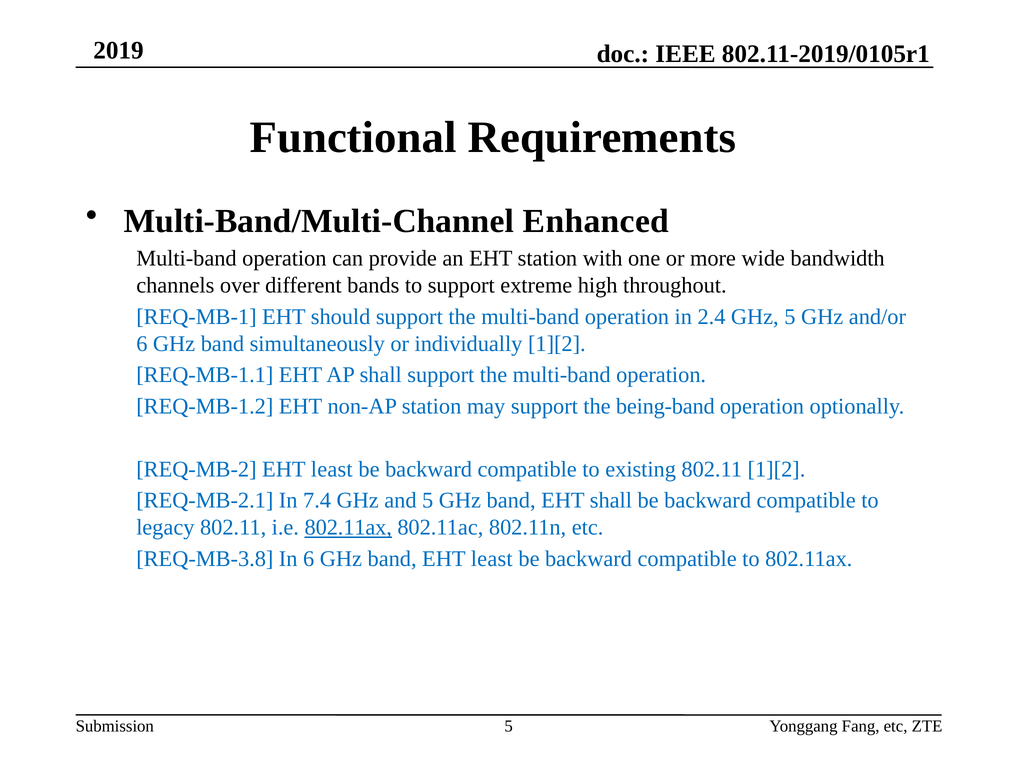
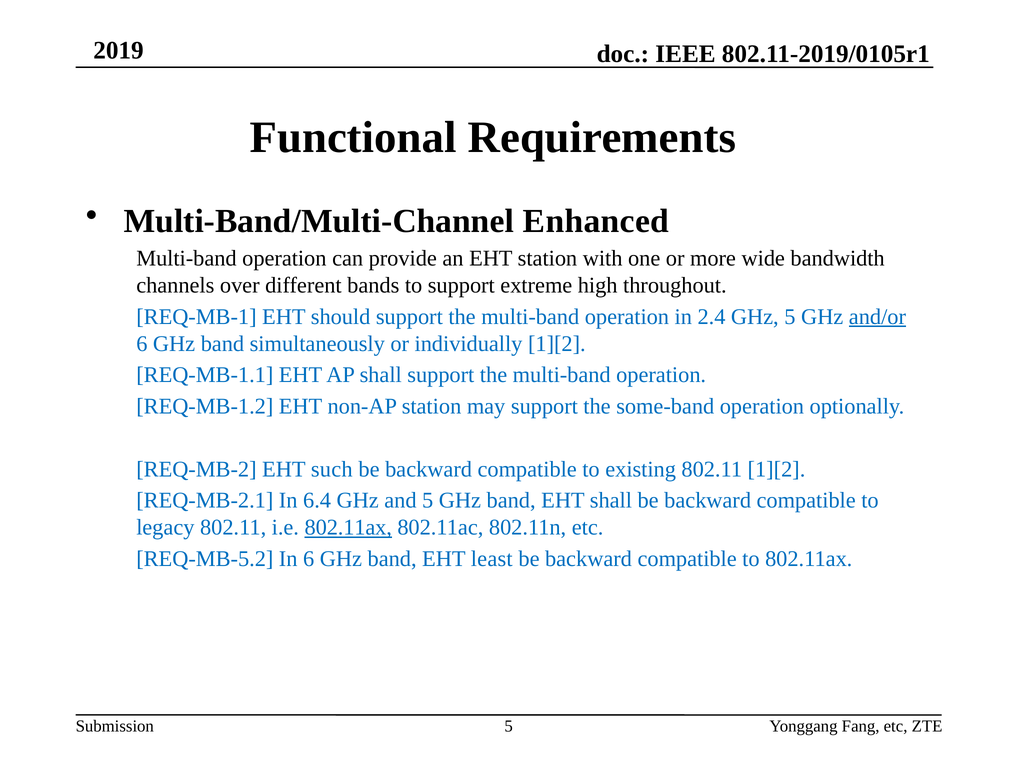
and/or underline: none -> present
being-band: being-band -> some-band
REQ-MB-2 EHT least: least -> such
7.4: 7.4 -> 6.4
REQ-MB-3.8: REQ-MB-3.8 -> REQ-MB-5.2
